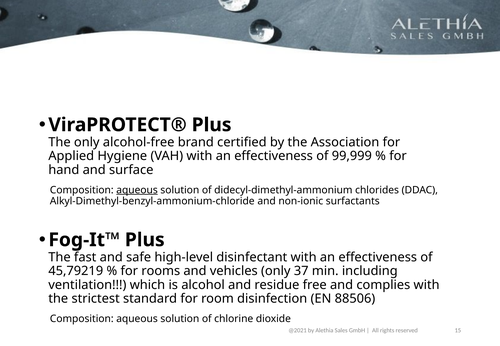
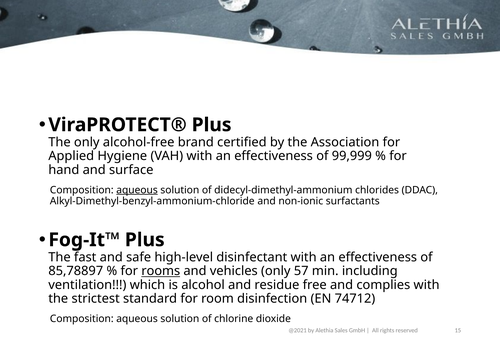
45,79219: 45,79219 -> 85,78897
rooms underline: none -> present
37: 37 -> 57
88506: 88506 -> 74712
